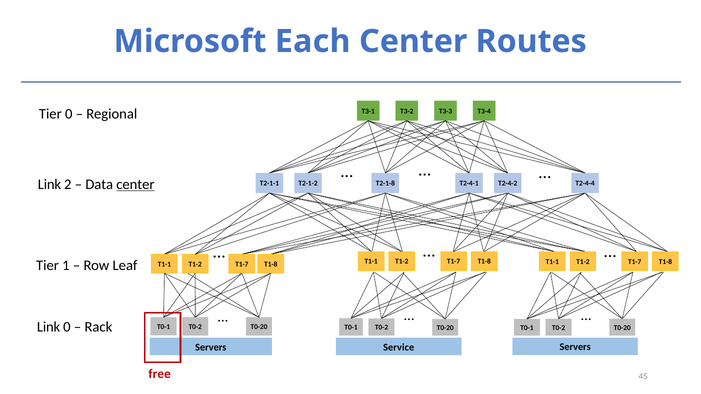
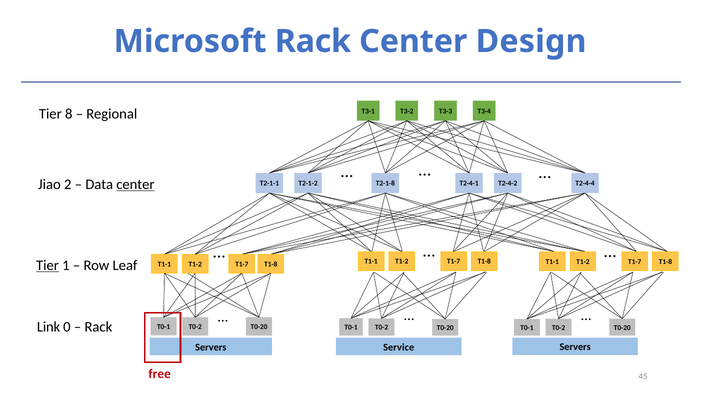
Microsoft Each: Each -> Rack
Routes: Routes -> Design
Tier 0: 0 -> 8
Link at (49, 185): Link -> Jiao
Tier at (47, 266) underline: none -> present
